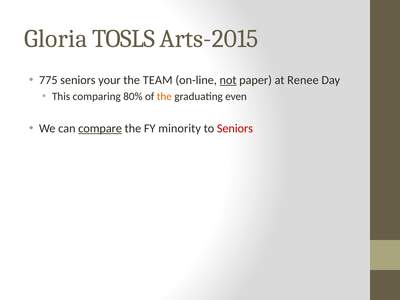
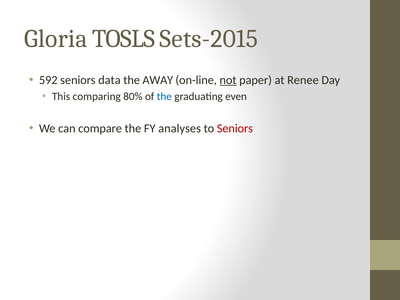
Arts-2015: Arts-2015 -> Sets-2015
775: 775 -> 592
your: your -> data
TEAM: TEAM -> AWAY
the at (164, 96) colour: orange -> blue
compare underline: present -> none
minority: minority -> analyses
